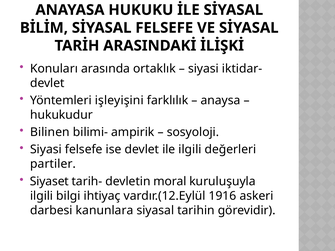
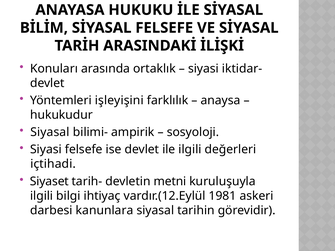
Bilinen at (50, 132): Bilinen -> Siyasal
partiler: partiler -> içtihadi
moral: moral -> metni
1916: 1916 -> 1981
